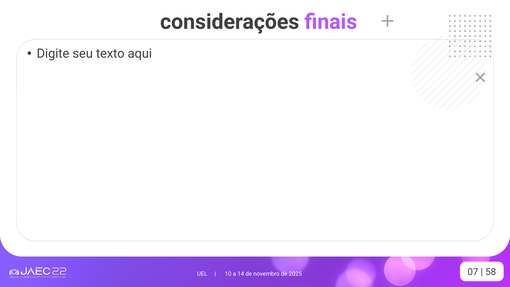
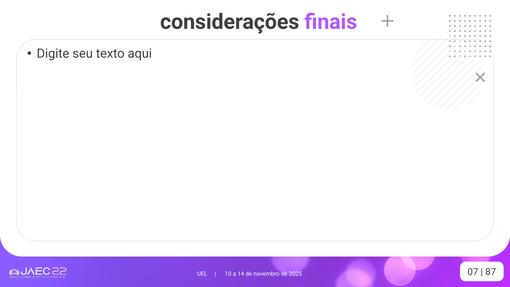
58: 58 -> 87
